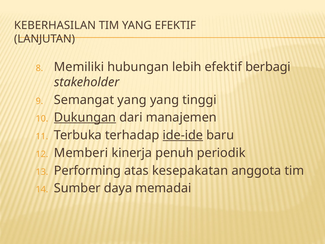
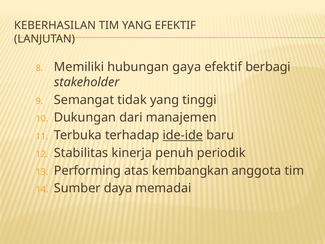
lebih: lebih -> gaya
Semangat yang: yang -> tidak
Dukungan underline: present -> none
Memberi: Memberi -> Stabilitas
kesepakatan: kesepakatan -> kembangkan
